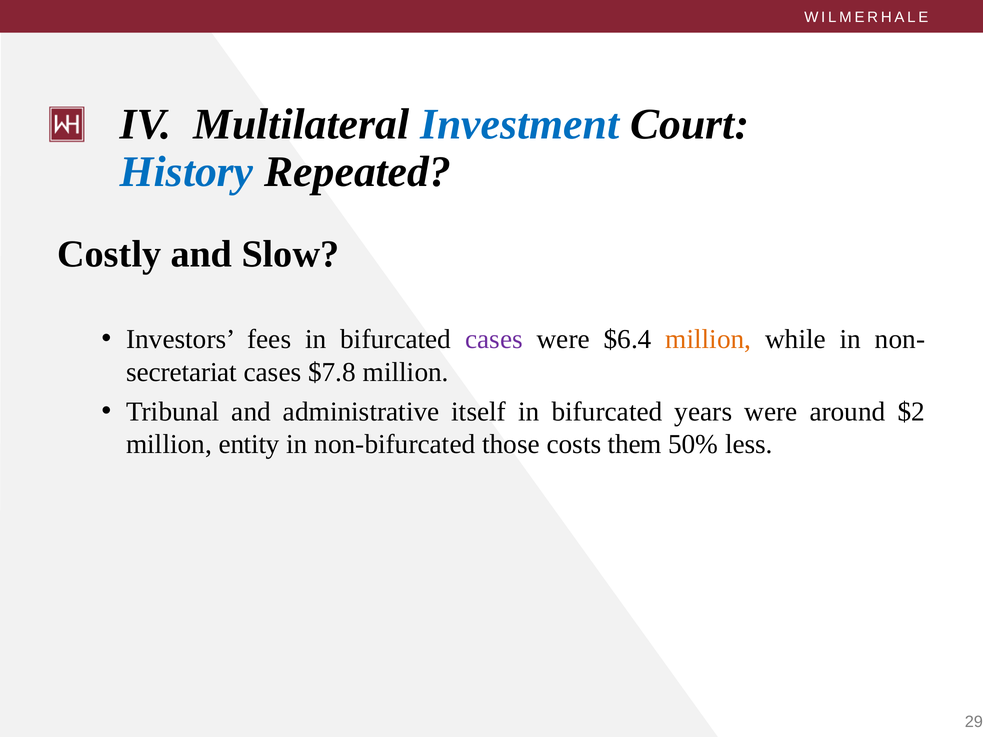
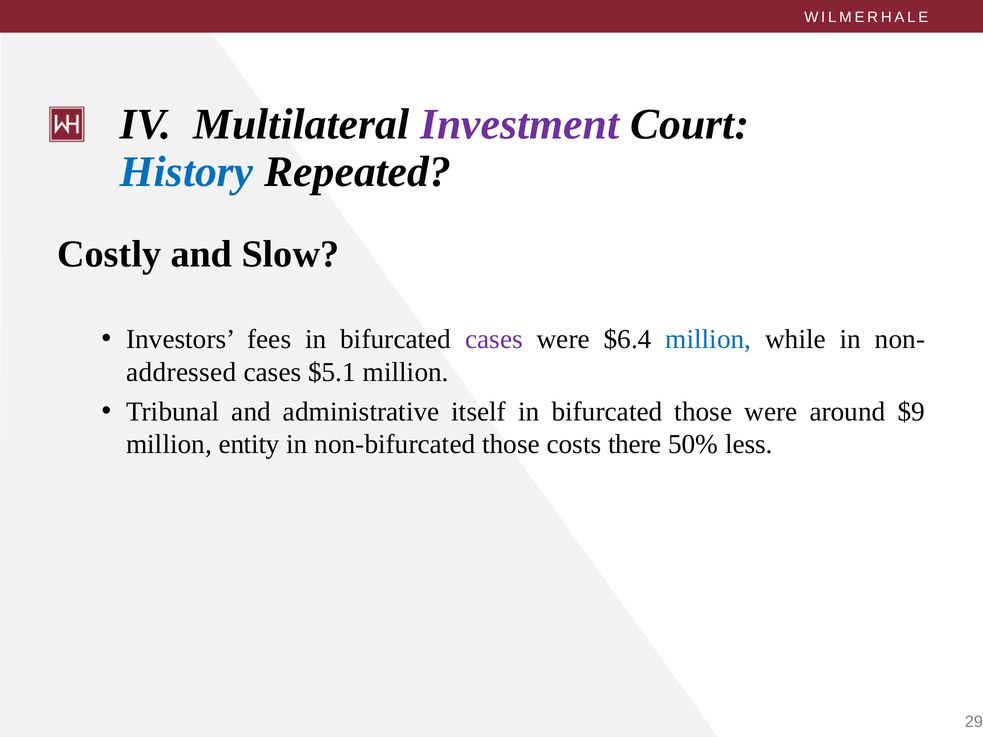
Investment colour: blue -> purple
million at (708, 339) colour: orange -> blue
secretariat: secretariat -> addressed
$7.8: $7.8 -> $5.1
bifurcated years: years -> those
$2: $2 -> $9
them: them -> there
